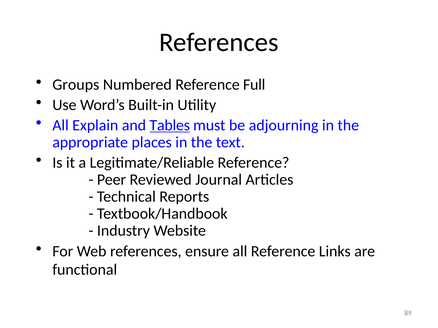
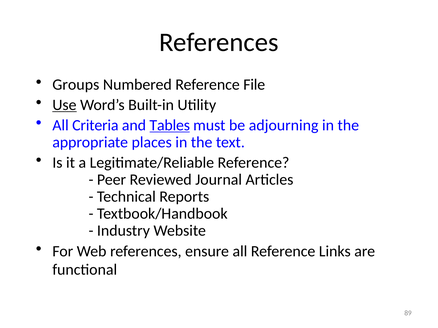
Full: Full -> File
Use underline: none -> present
Explain: Explain -> Criteria
